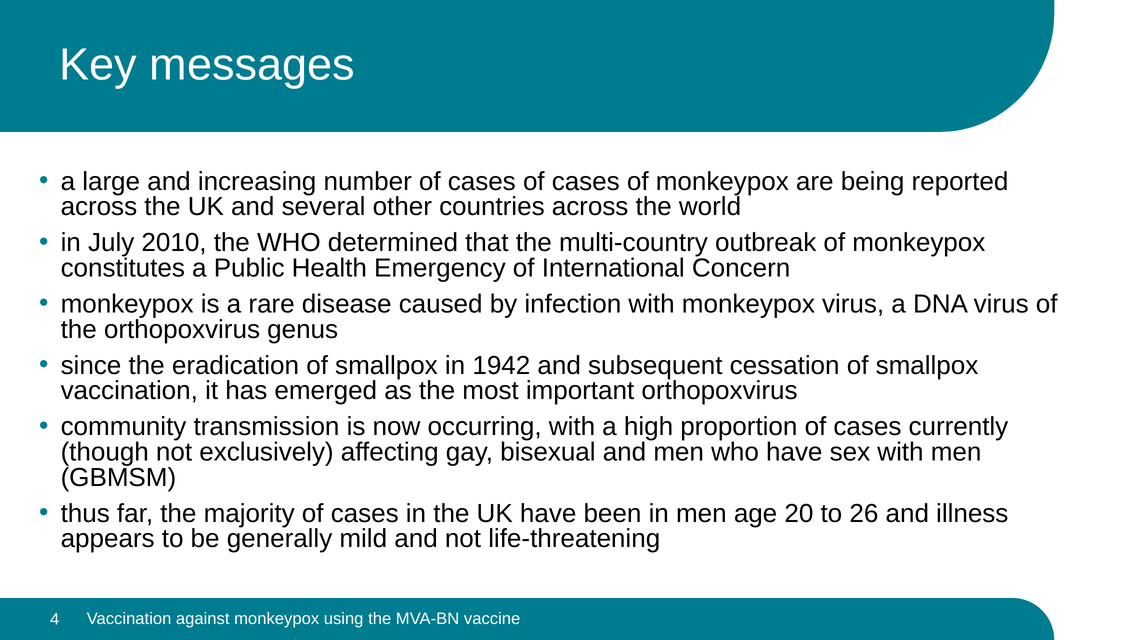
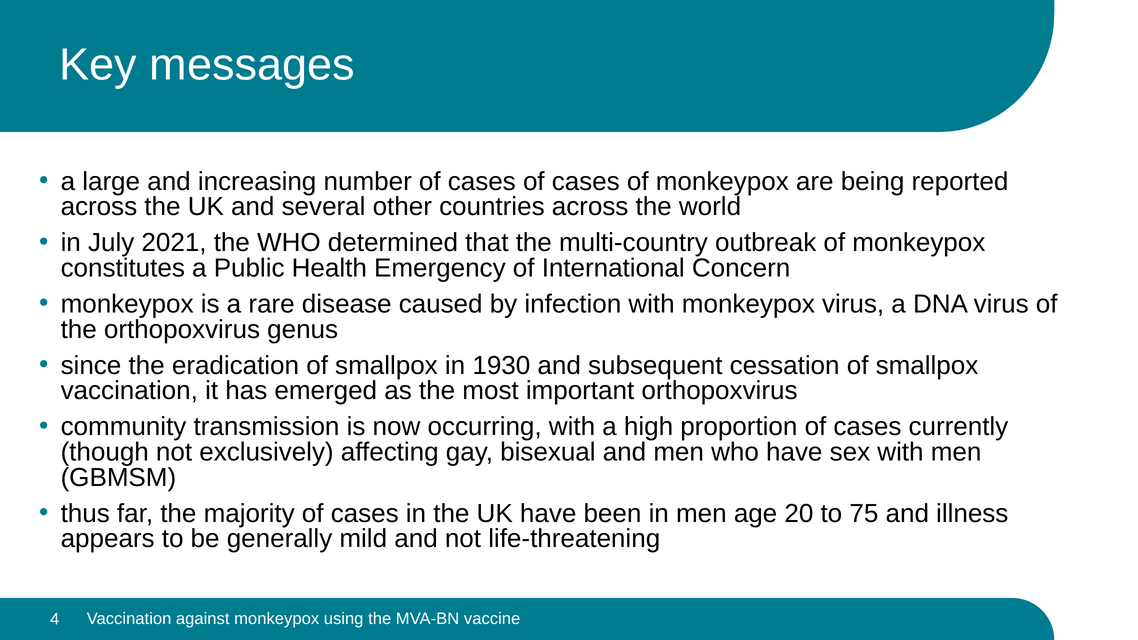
2010: 2010 -> 2021
1942: 1942 -> 1930
26: 26 -> 75
